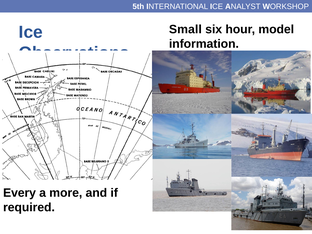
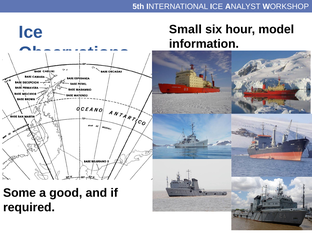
Every: Every -> Some
more: more -> good
